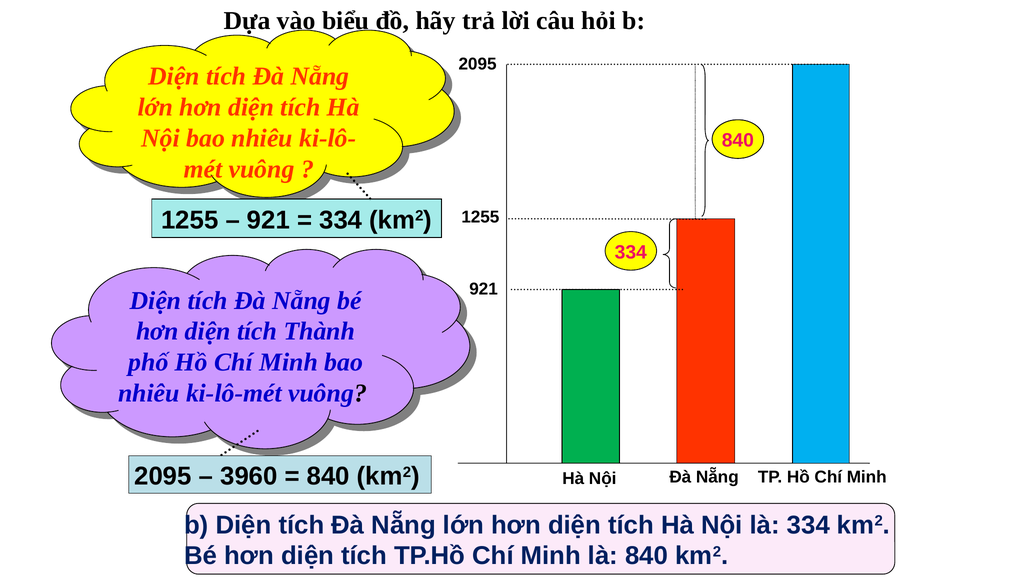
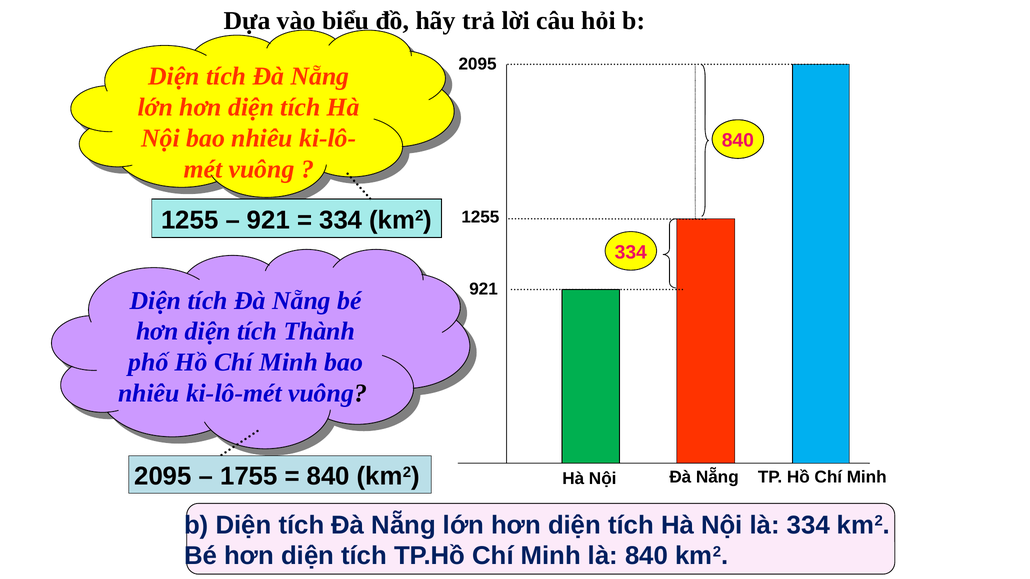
3960: 3960 -> 1755
